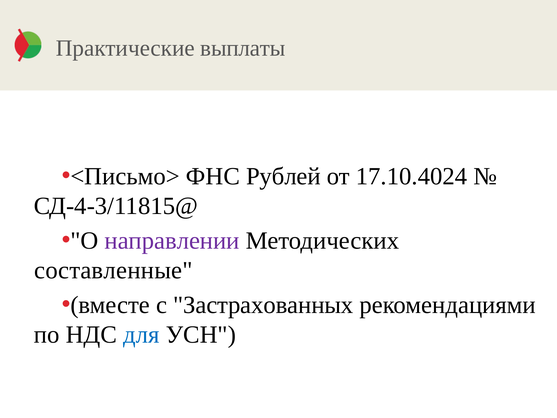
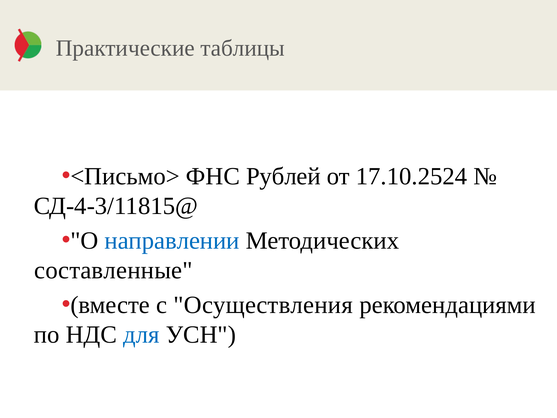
выплаты: выплаты -> таблицы
17.10.4024: 17.10.4024 -> 17.10.2524
направлении colour: purple -> blue
Застрахованных: Застрахованных -> Осуществления
